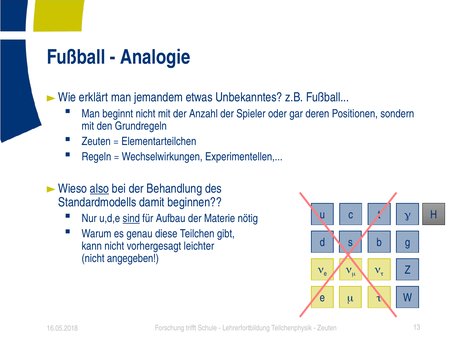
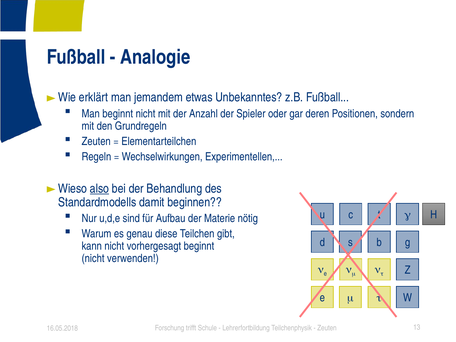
sind underline: present -> none
vorhergesagt leichter: leichter -> beginnt
angegeben: angegeben -> verwenden
